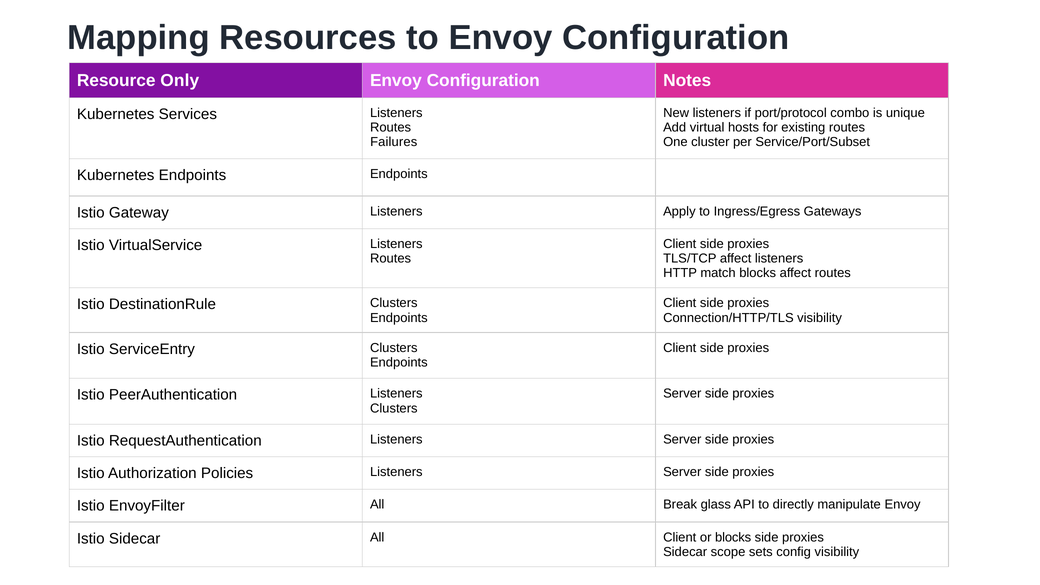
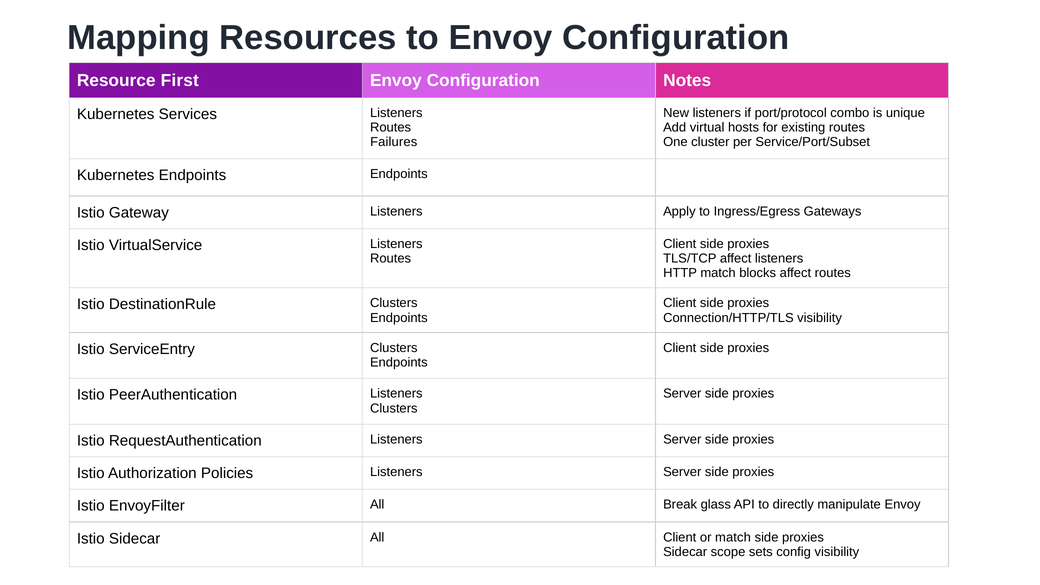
Only: Only -> First
or blocks: blocks -> match
